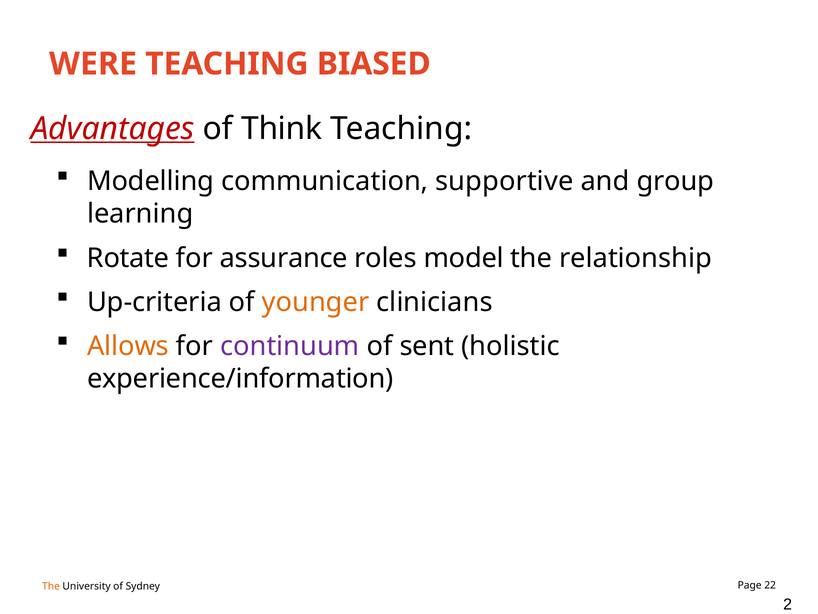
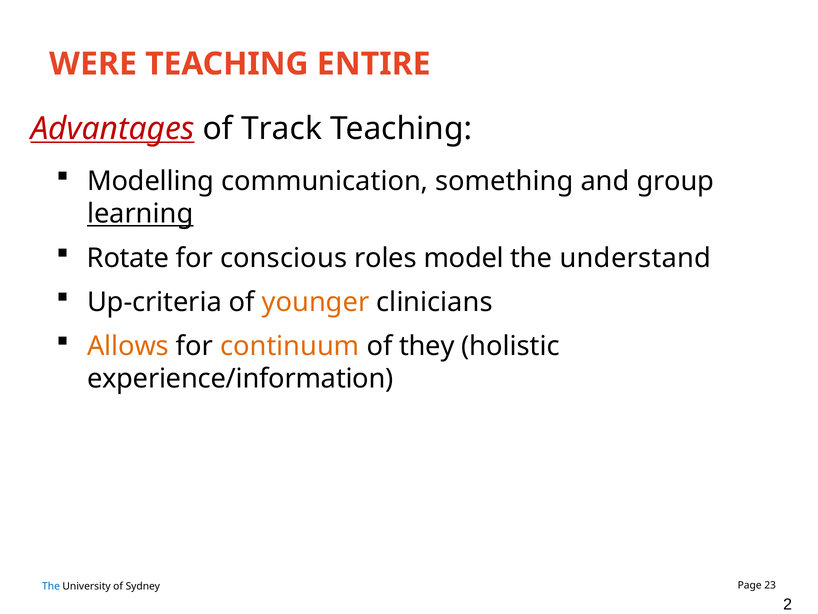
BIASED: BIASED -> ENTIRE
Think: Think -> Track
supportive: supportive -> something
learning underline: none -> present
assurance: assurance -> conscious
relationship: relationship -> understand
continuum colour: purple -> orange
sent: sent -> they
The at (51, 586) colour: orange -> blue
22: 22 -> 23
